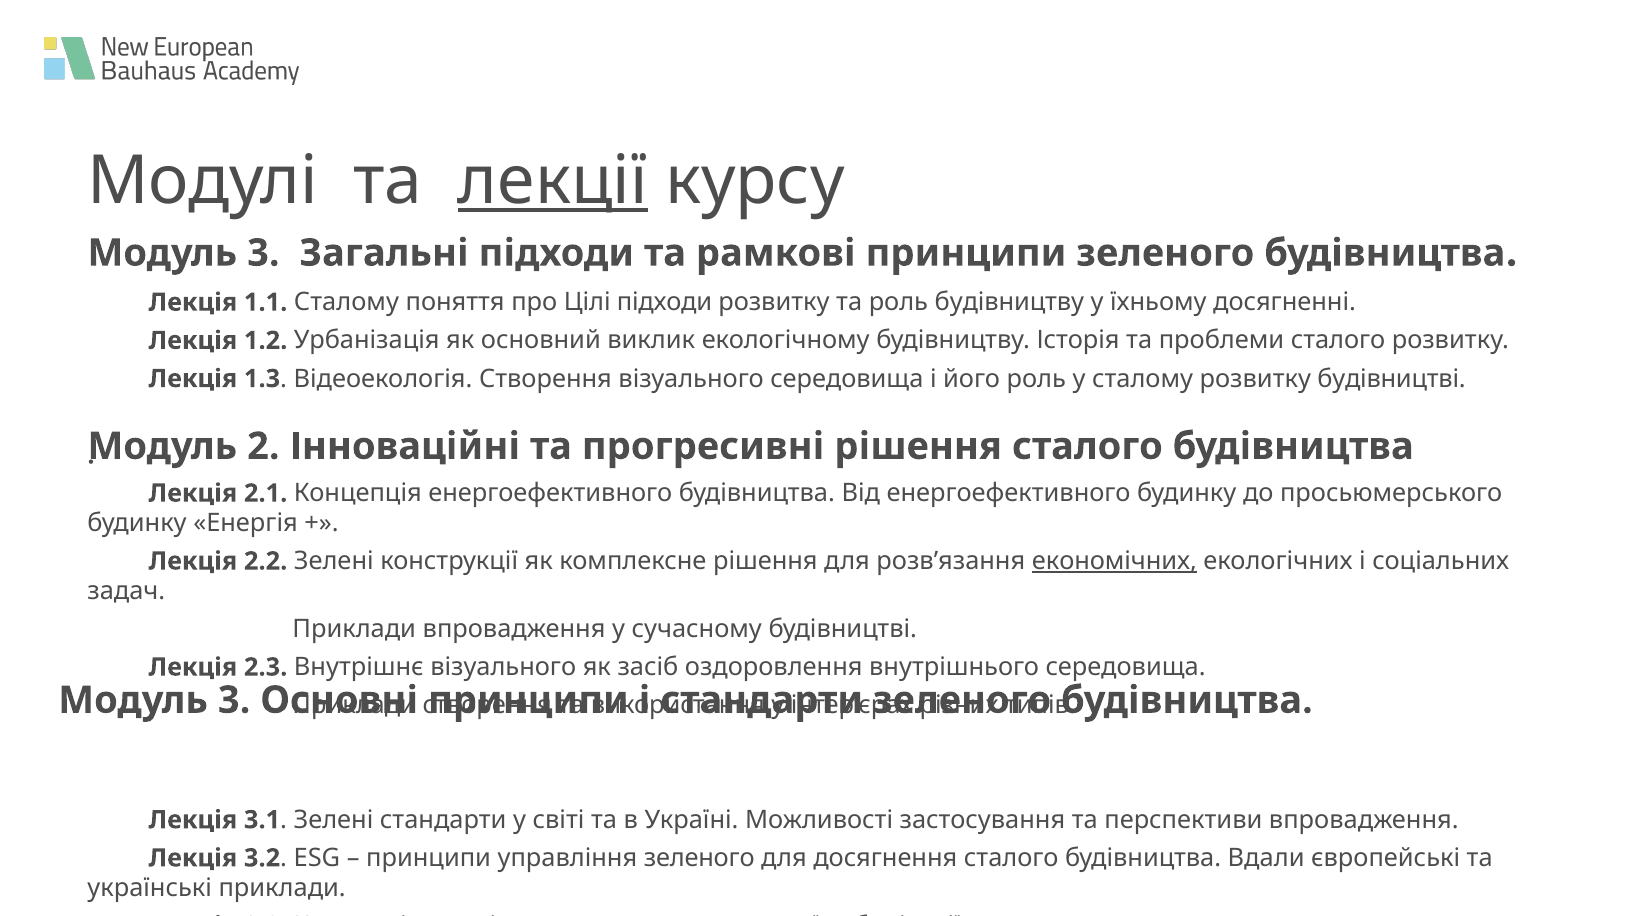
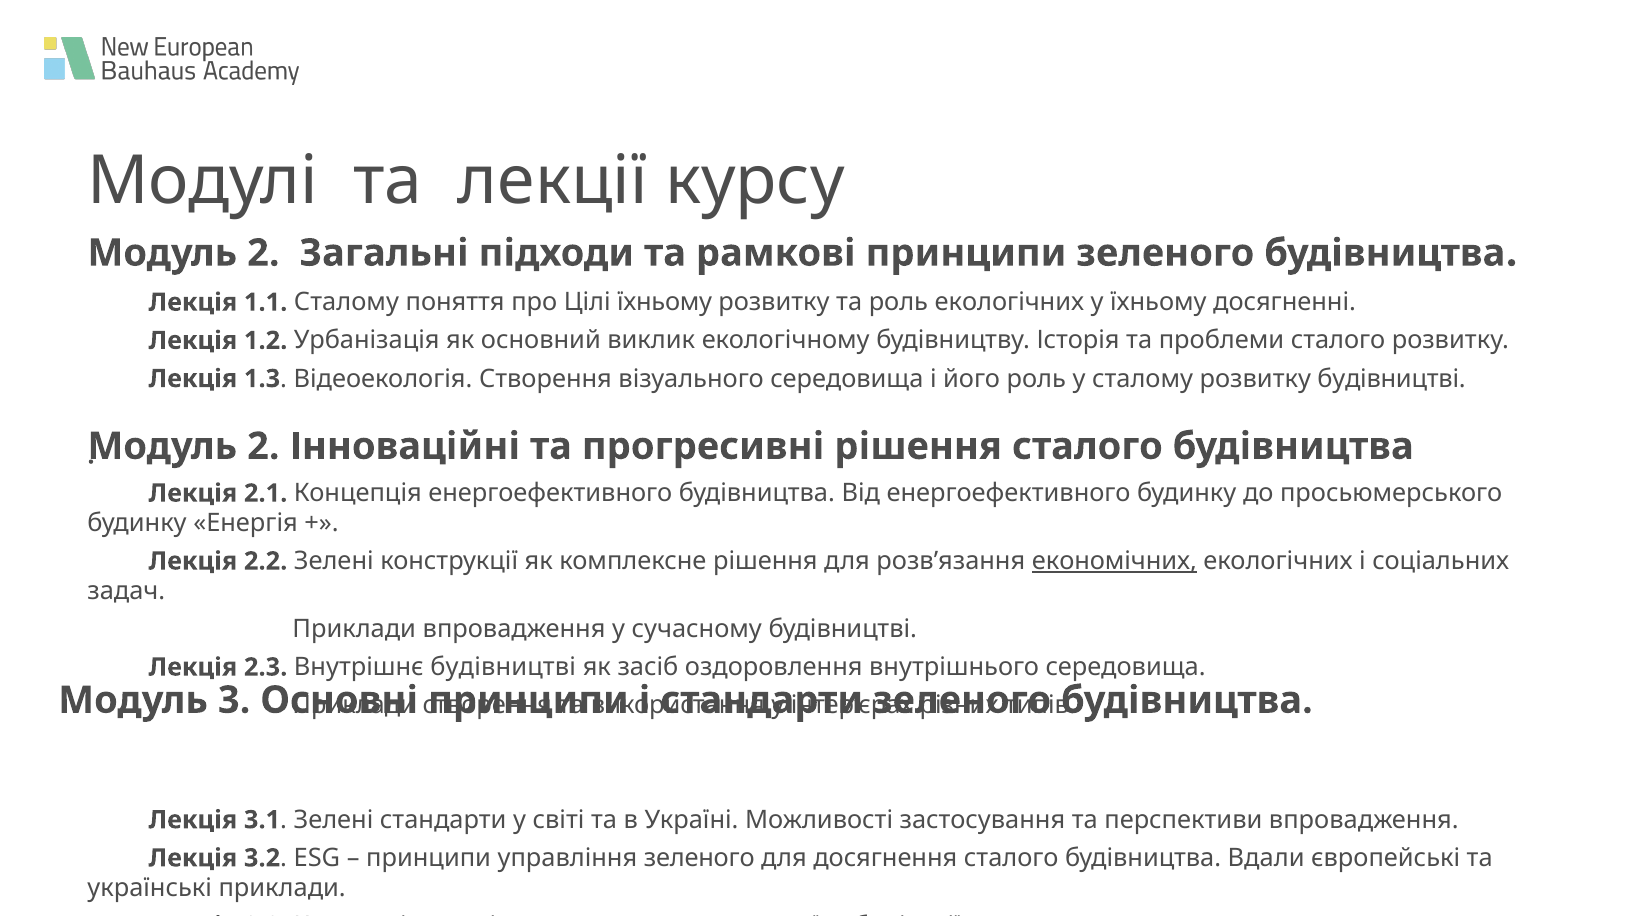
лекції underline: present -> none
3 at (263, 253): 3 -> 2
Цілі підходи: підходи -> їхньому
роль будівництву: будівництву -> екологічних
Внутрішнє візуального: візуального -> будівництві
